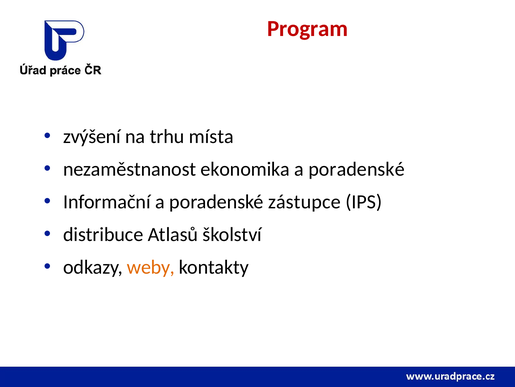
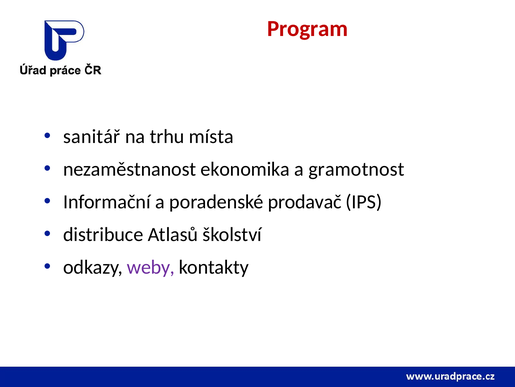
zvýšení: zvýšení -> sanitář
poradenské at (357, 169): poradenské -> gramotnost
zástupce: zástupce -> prodavač
weby colour: orange -> purple
